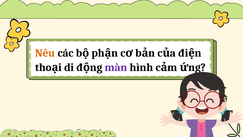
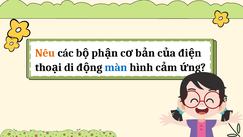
màn colour: purple -> blue
